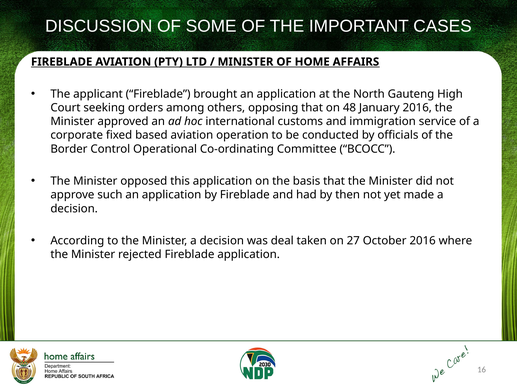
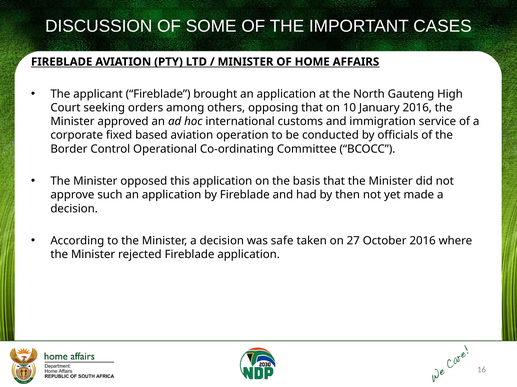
48: 48 -> 10
deal: deal -> safe
